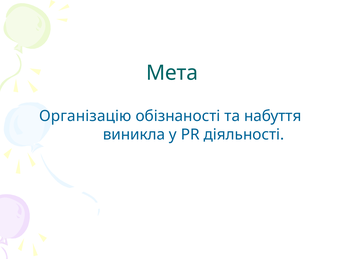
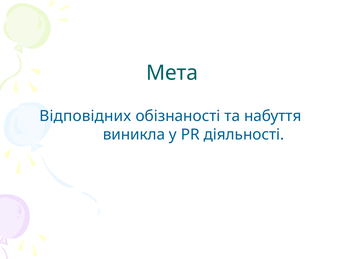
Організацію: Організацію -> Відповідних
